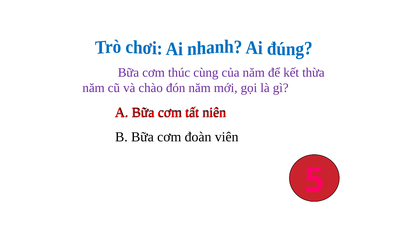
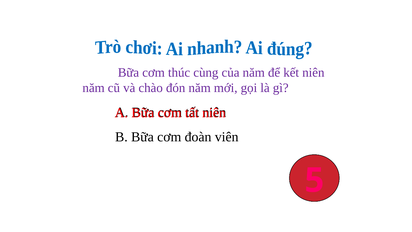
kết thừa: thừa -> niên
